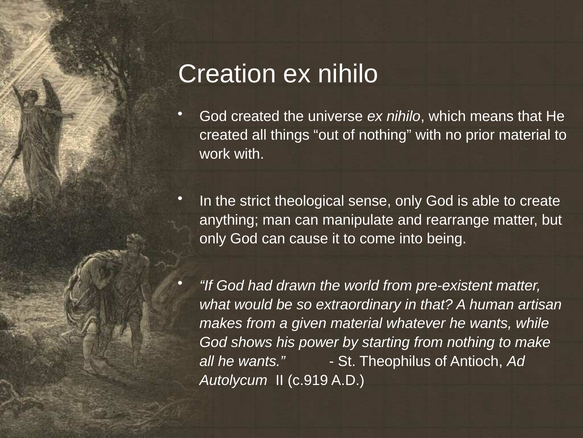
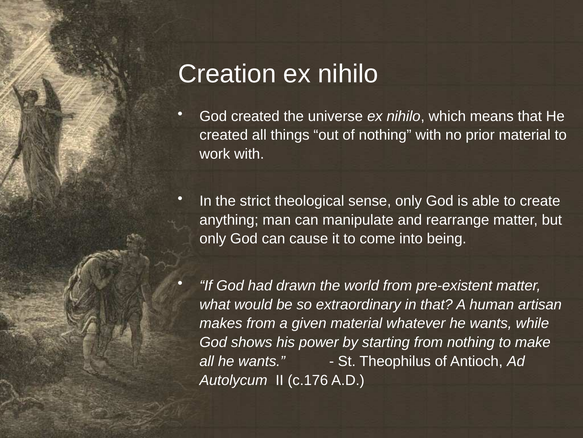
c.919: c.919 -> c.176
